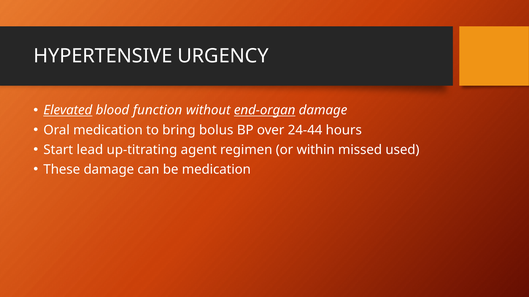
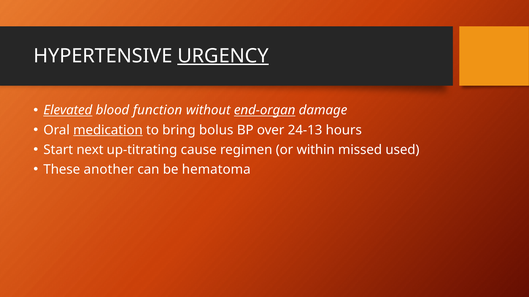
URGENCY underline: none -> present
medication at (108, 130) underline: none -> present
24-44: 24-44 -> 24-13
lead: lead -> next
agent: agent -> cause
These damage: damage -> another
be medication: medication -> hematoma
